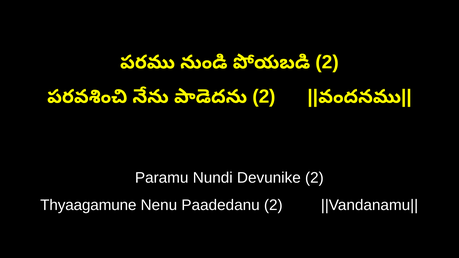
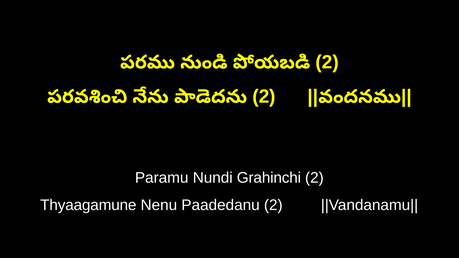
Devunike: Devunike -> Grahinchi
